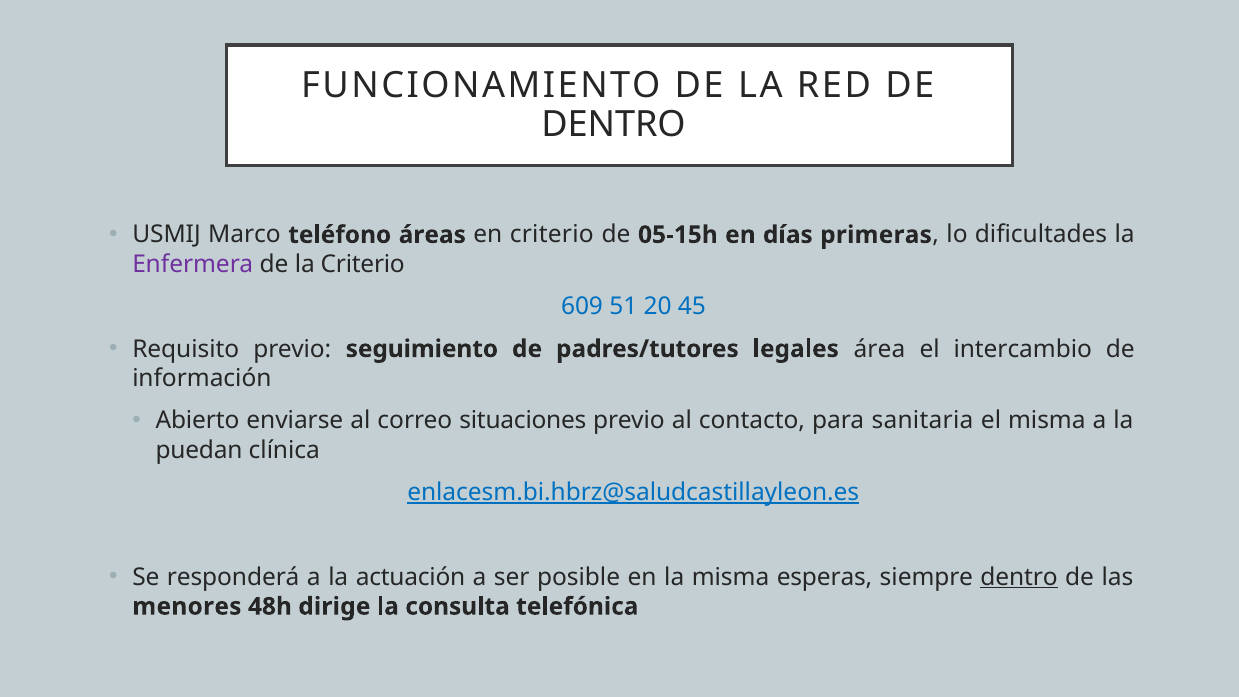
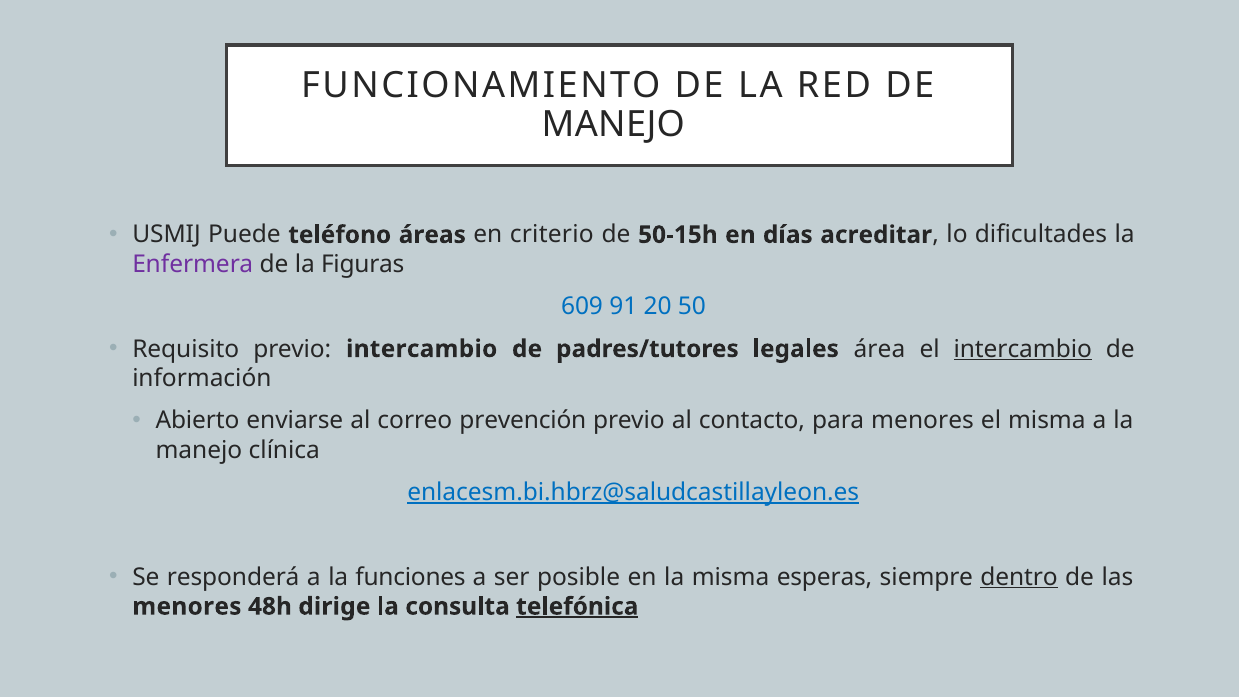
DENTRO at (614, 125): DENTRO -> MANEJO
Marco: Marco -> Puede
05-15h: 05-15h -> 50-15h
primeras: primeras -> acreditar
la Criterio: Criterio -> Figuras
51: 51 -> 91
45: 45 -> 50
previo seguimiento: seguimiento -> intercambio
intercambio at (1023, 349) underline: none -> present
situaciones: situaciones -> prevención
para sanitaria: sanitaria -> menores
puedan at (199, 450): puedan -> manejo
actuación: actuación -> funciones
telefónica underline: none -> present
